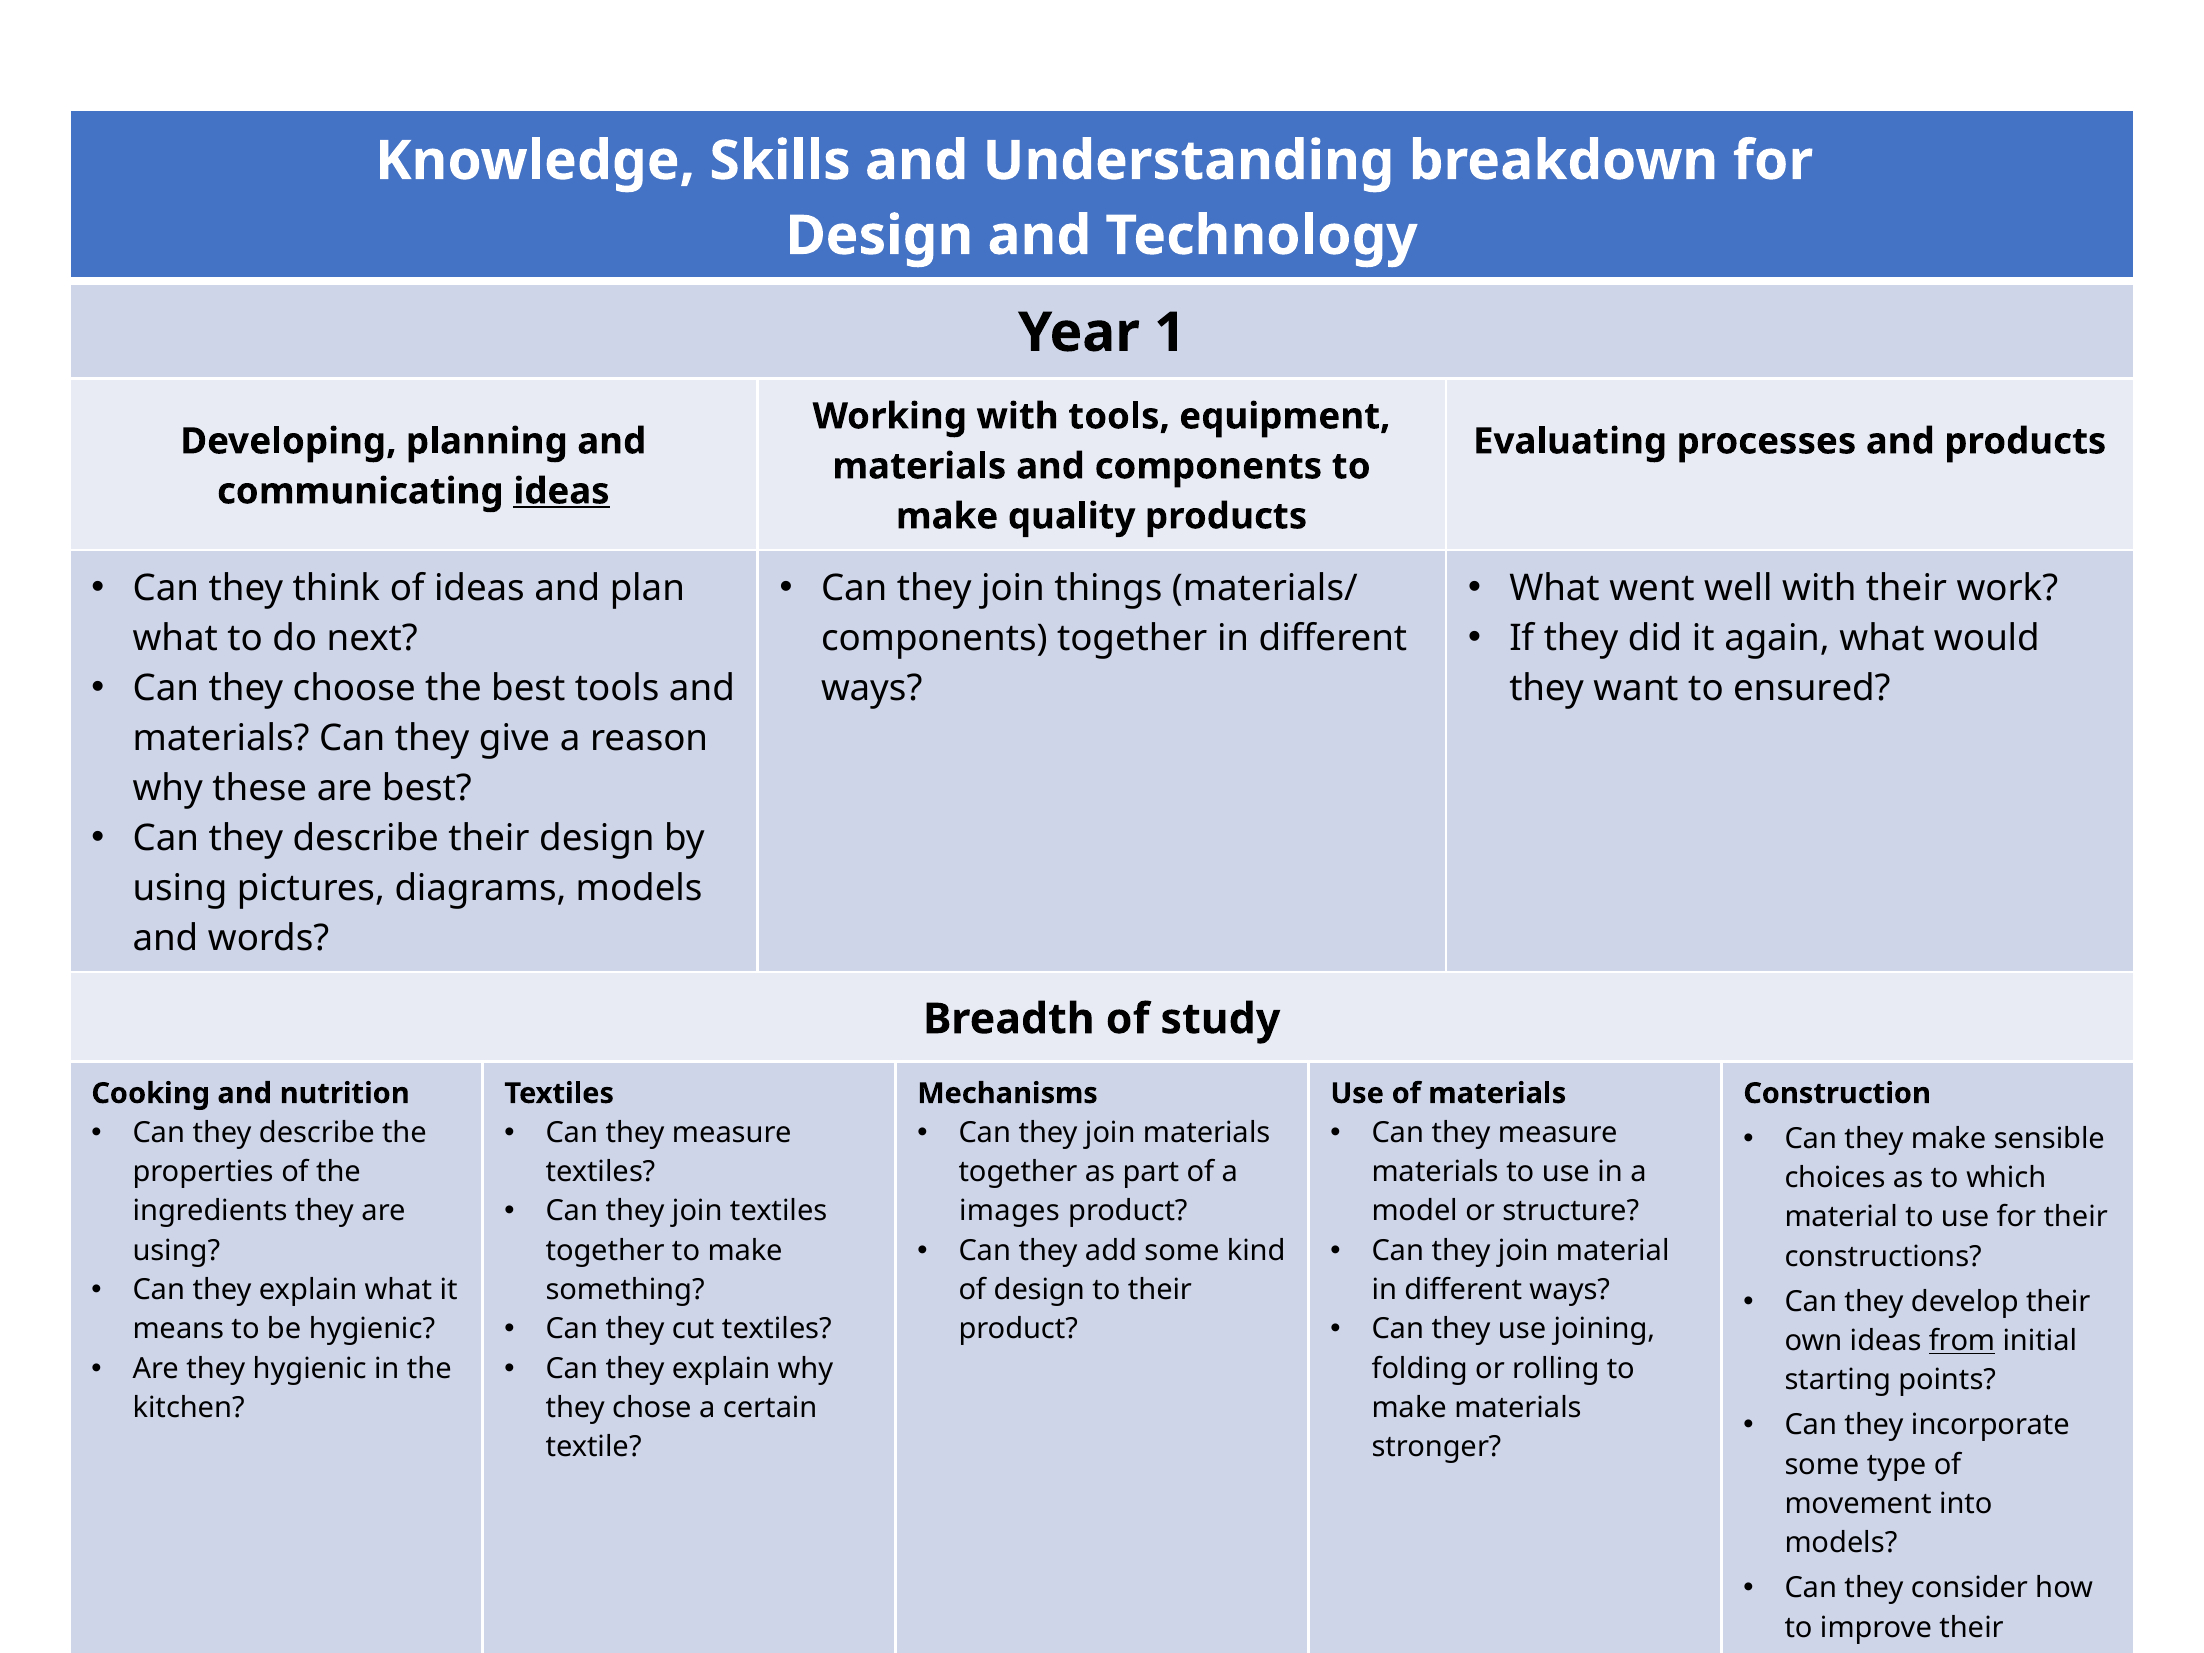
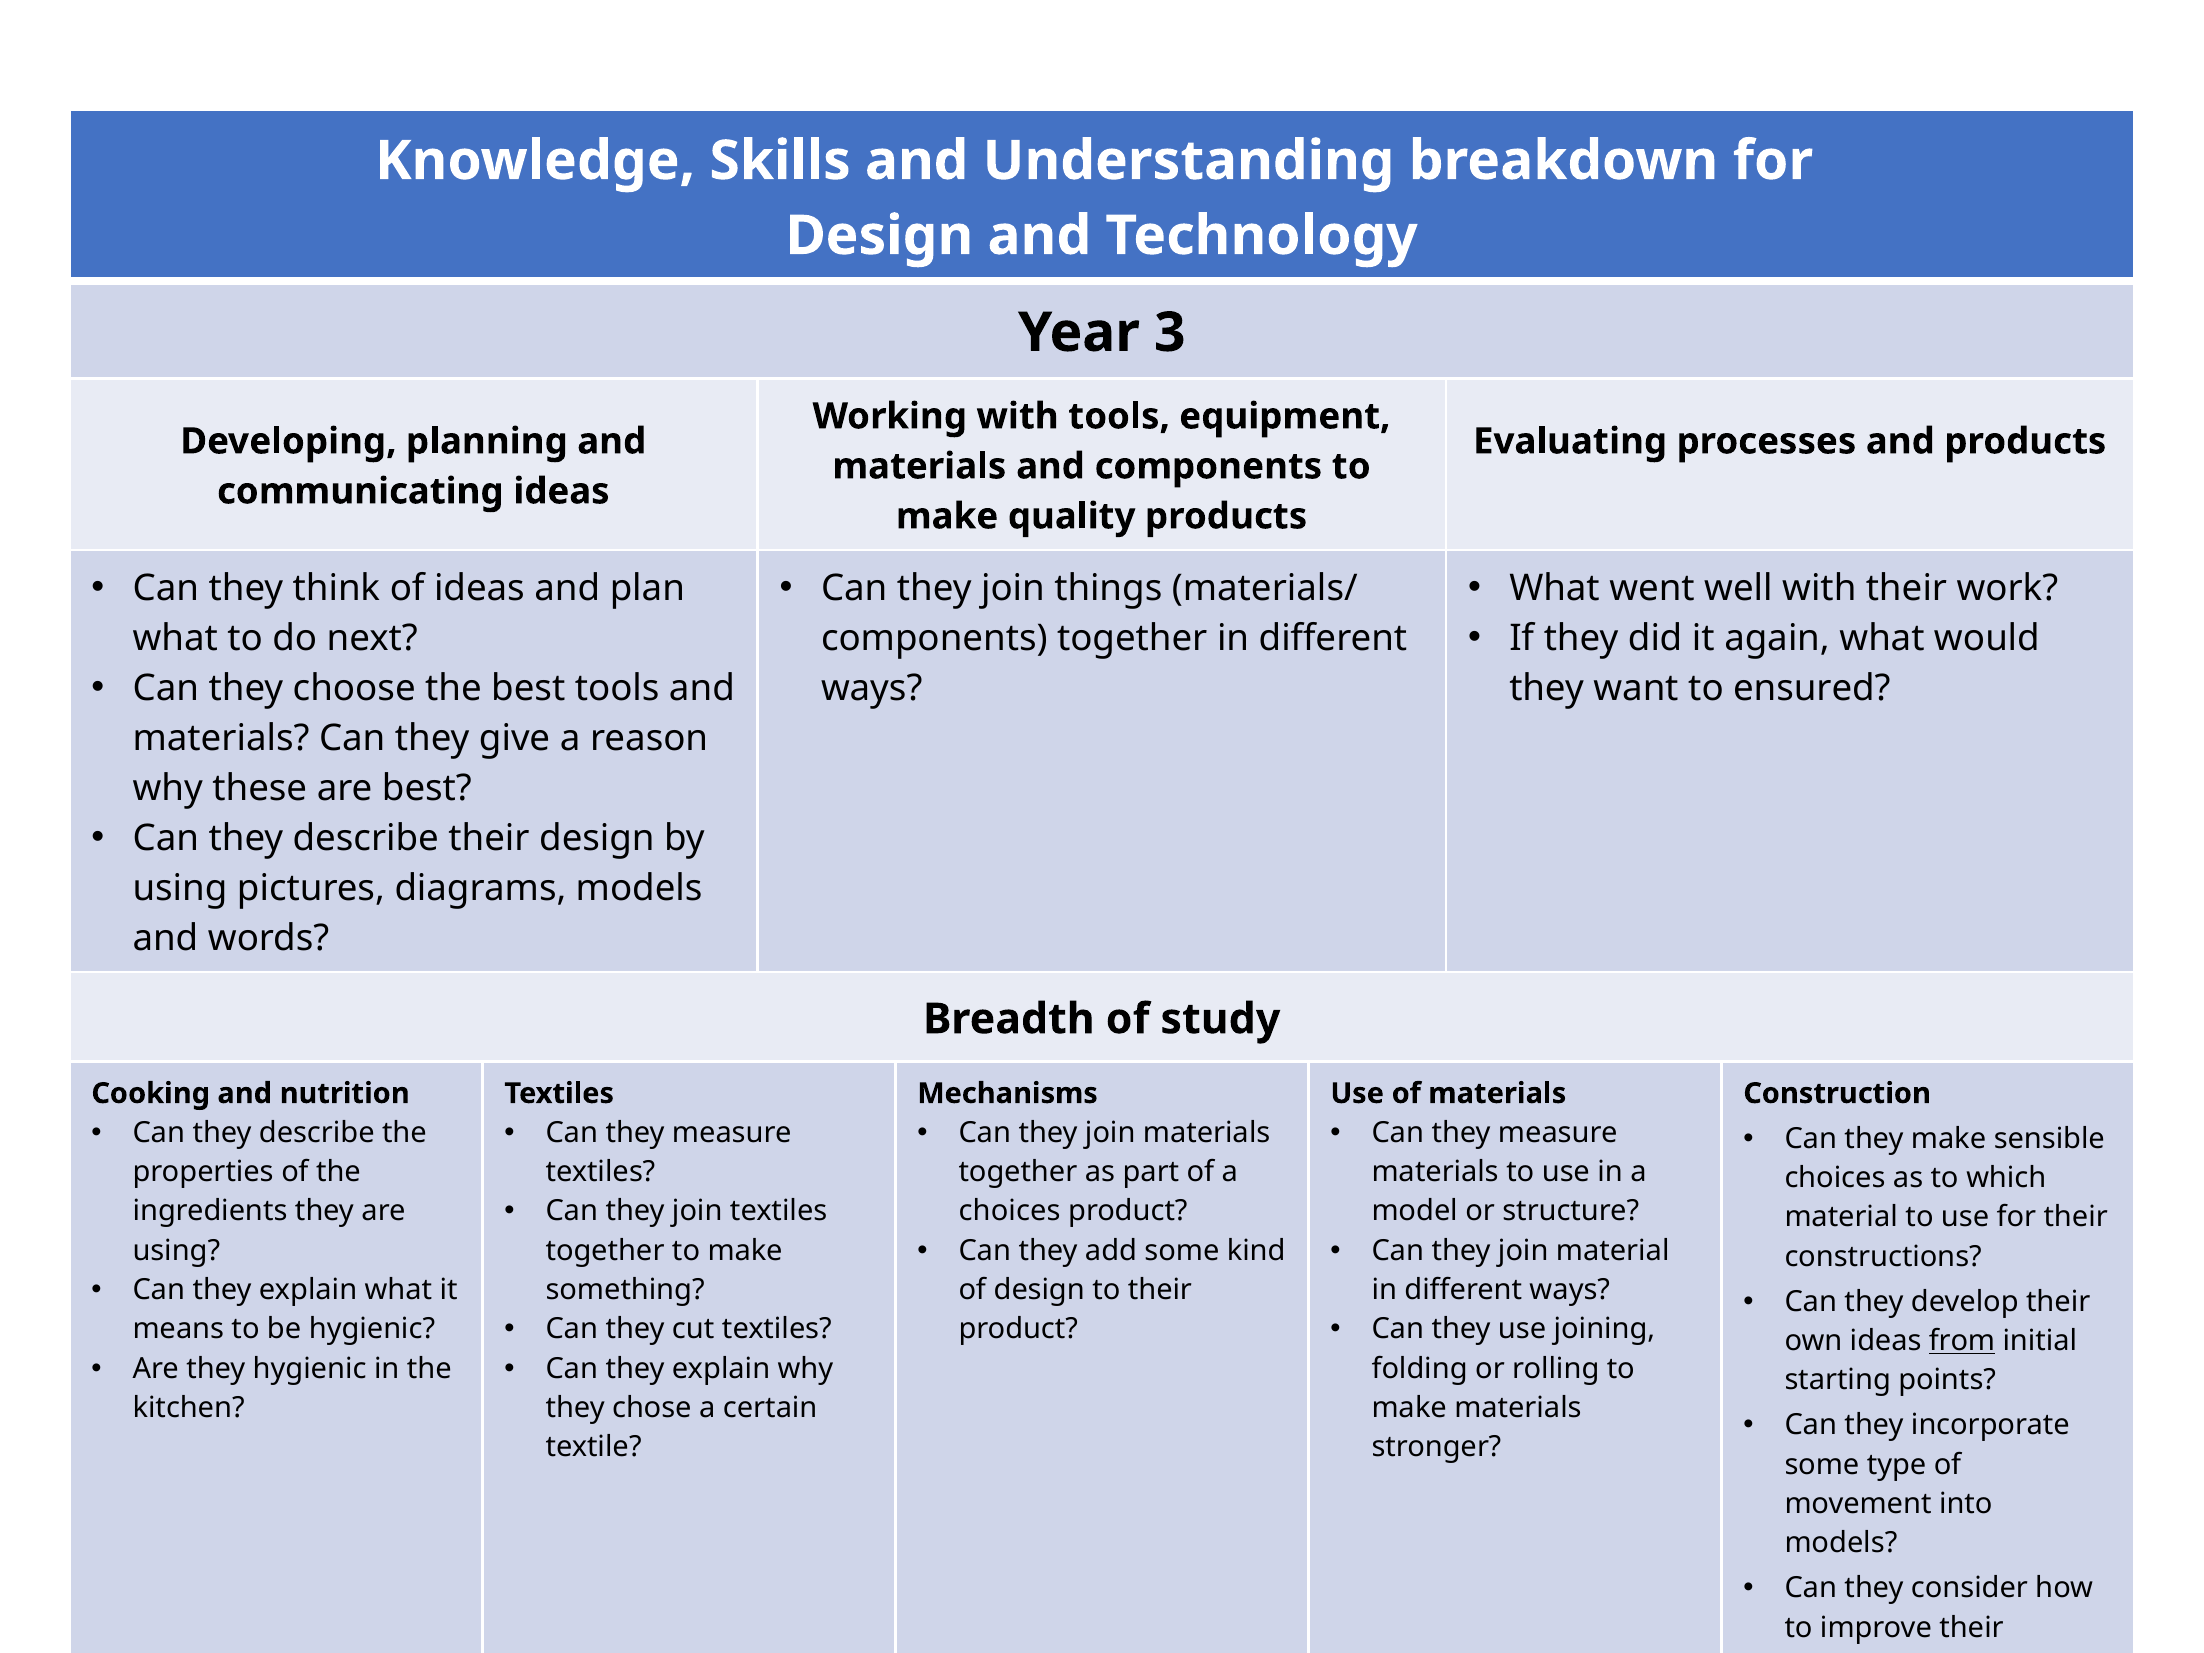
1: 1 -> 3
ideas at (561, 491) underline: present -> none
images at (1009, 1211): images -> choices
